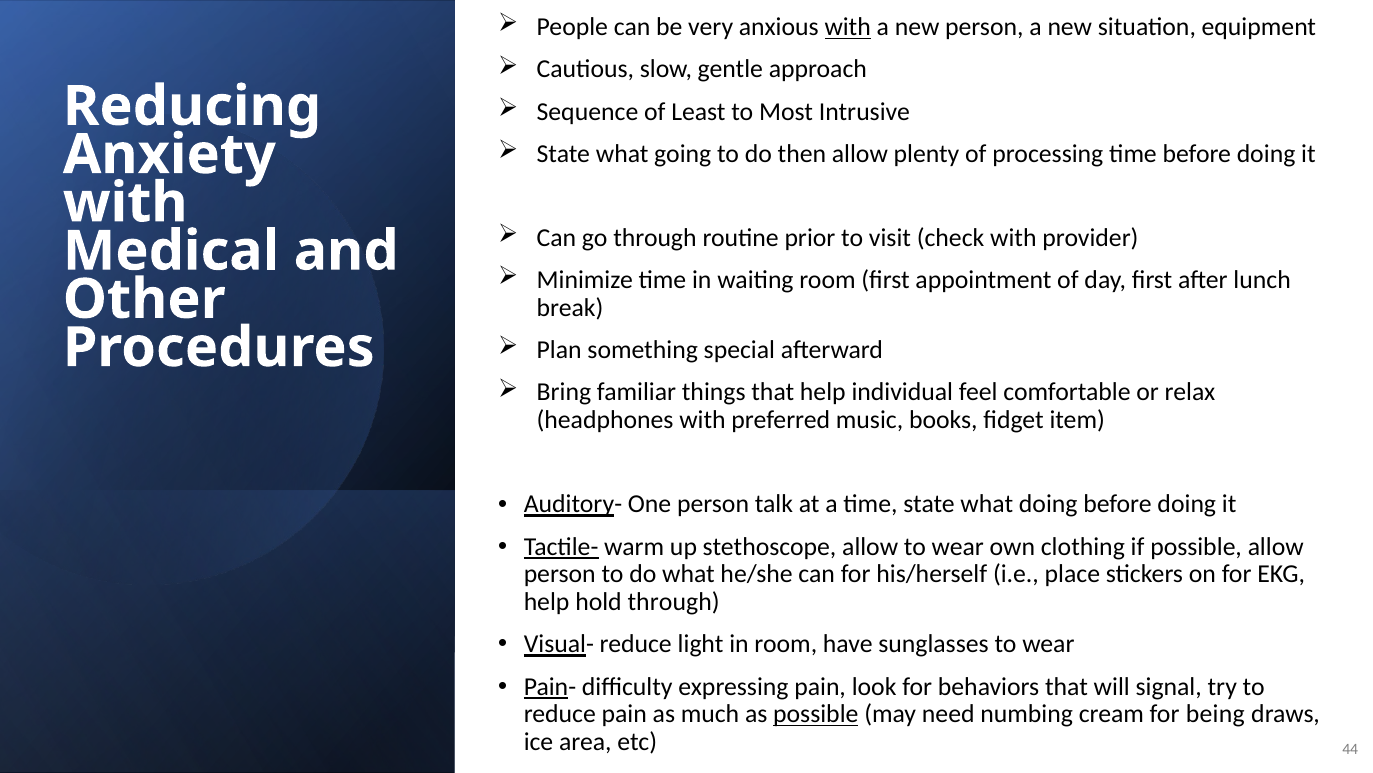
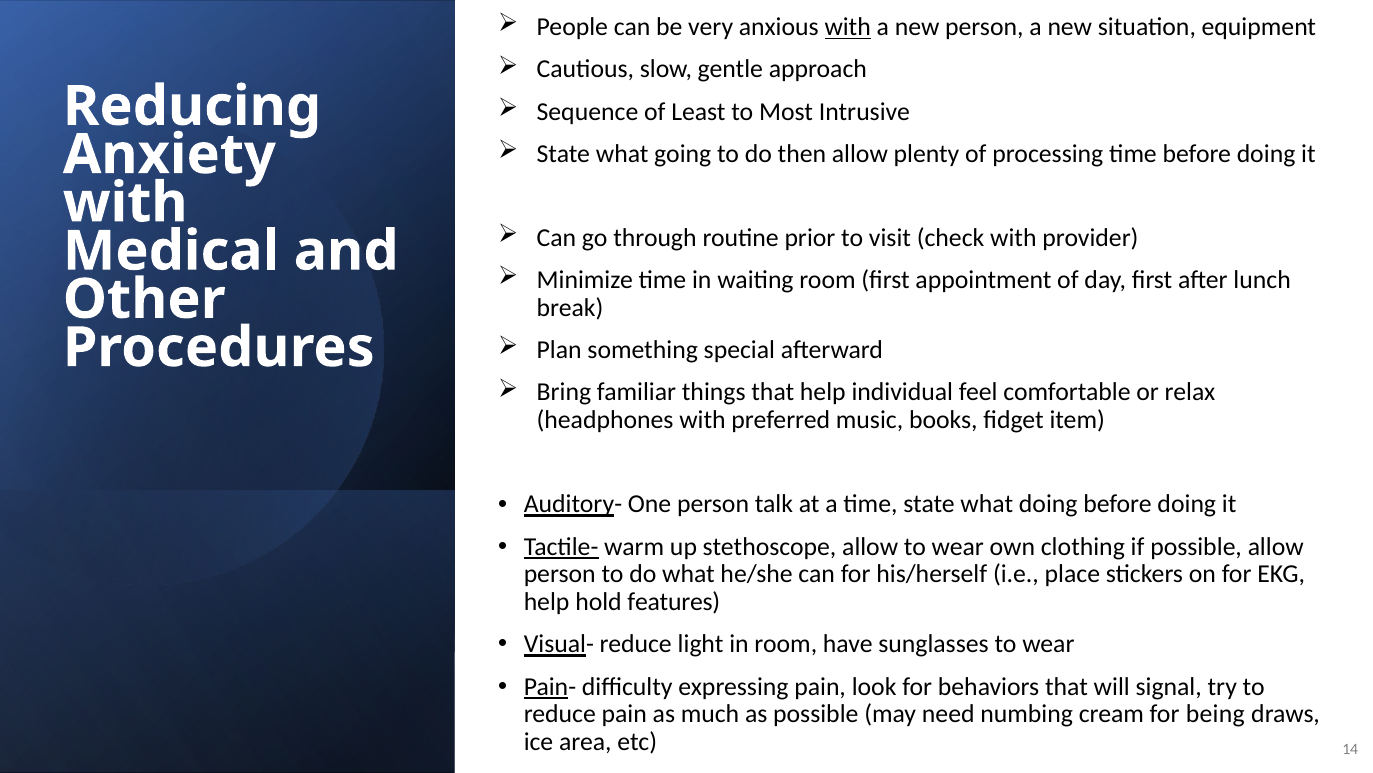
hold through: through -> features
possible at (816, 714) underline: present -> none
44: 44 -> 14
